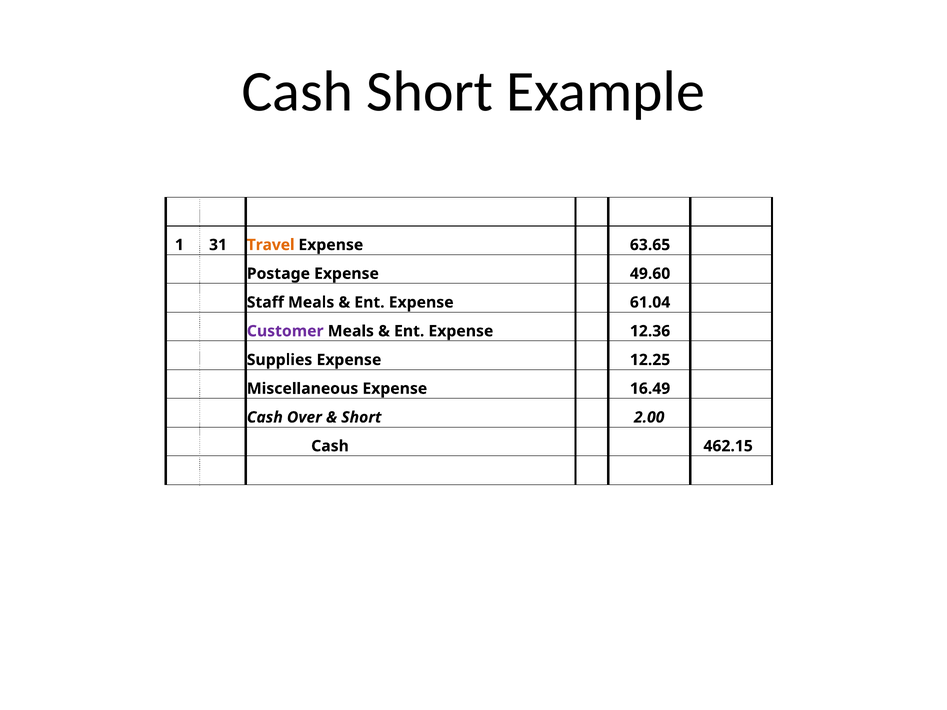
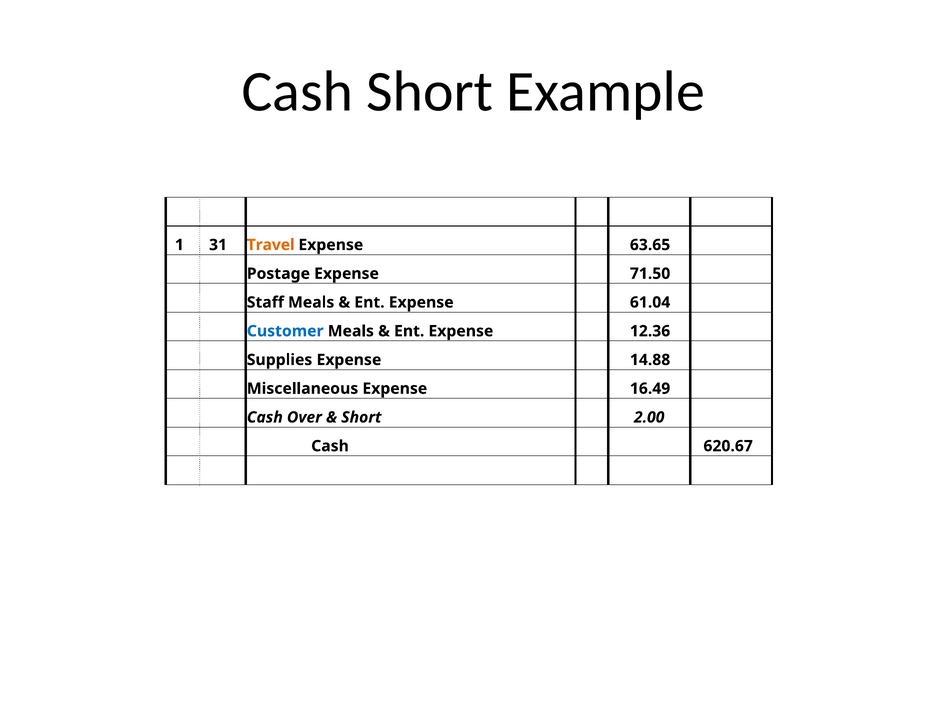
49.60: 49.60 -> 71.50
Customer colour: purple -> blue
12.25: 12.25 -> 14.88
462.15: 462.15 -> 620.67
